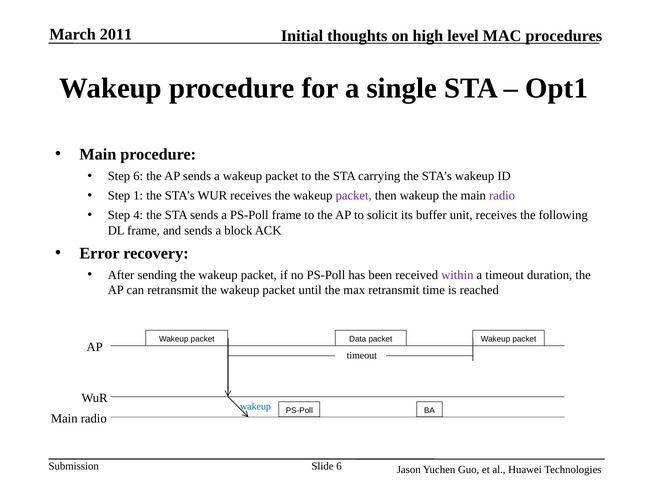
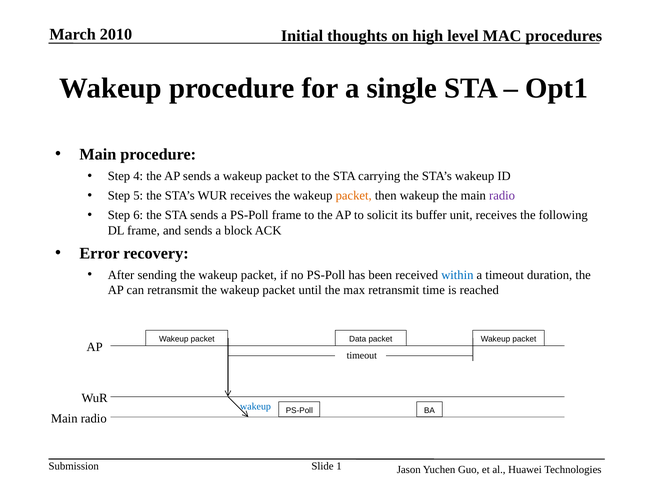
2011: 2011 -> 2010
Step 6: 6 -> 4
1: 1 -> 5
packet at (354, 196) colour: purple -> orange
4: 4 -> 6
within colour: purple -> blue
Slide 6: 6 -> 1
